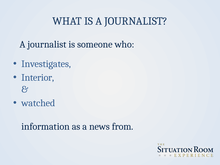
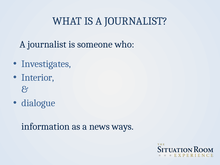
watched: watched -> dialogue
from: from -> ways
